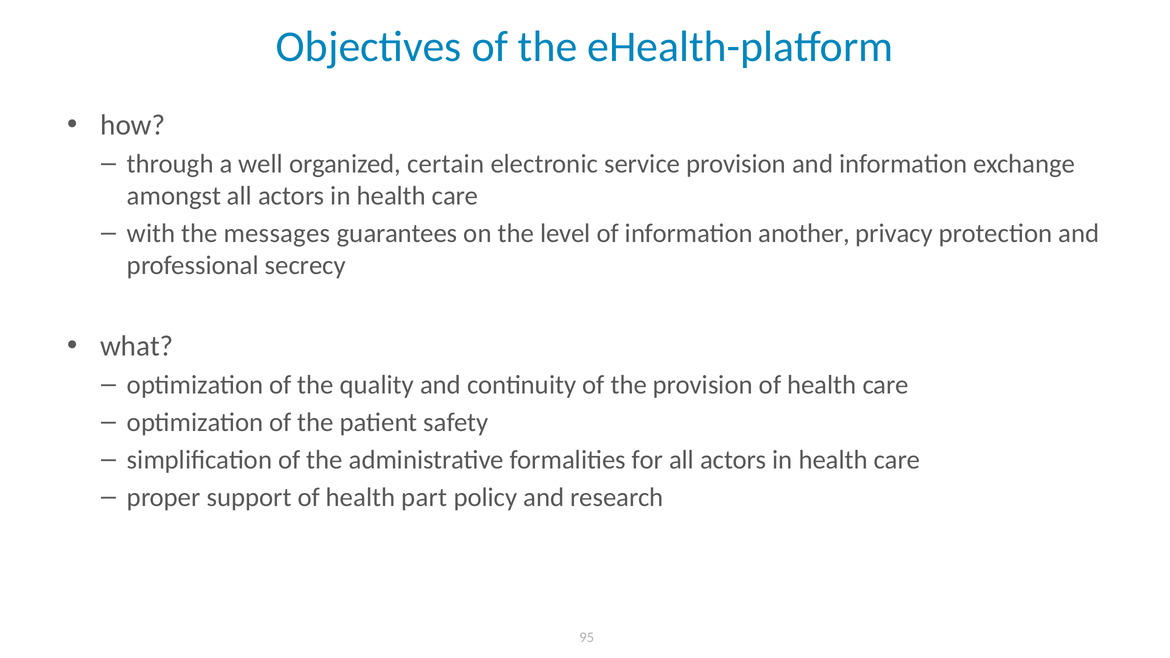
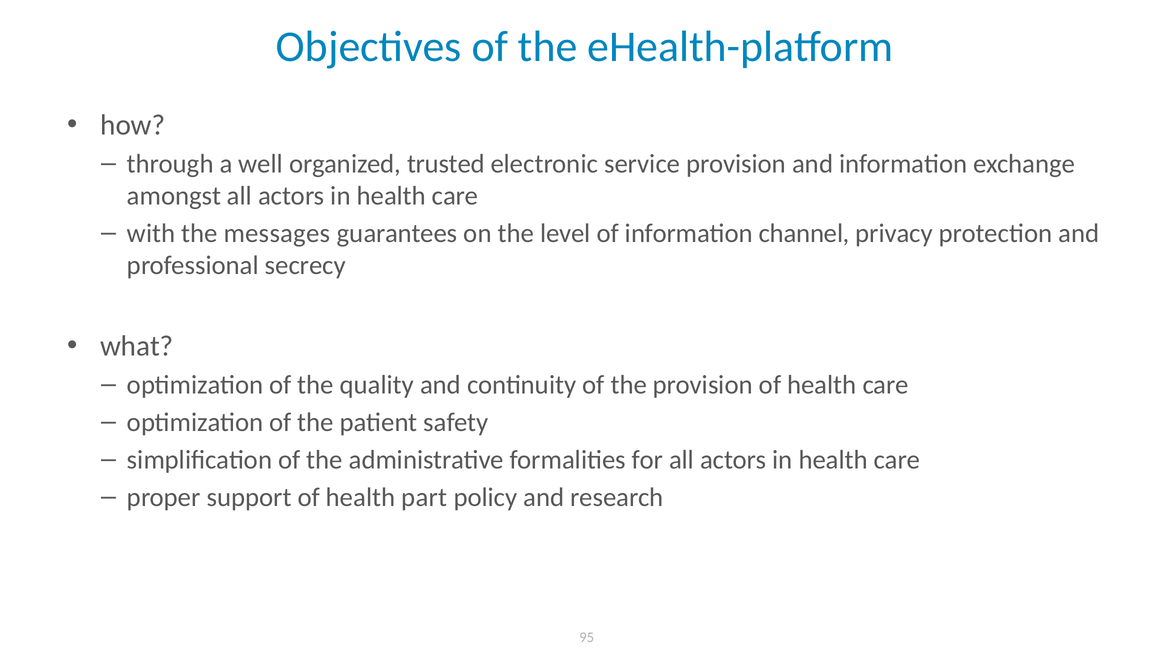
certain: certain -> trusted
another: another -> channel
